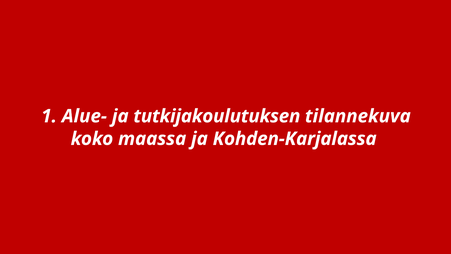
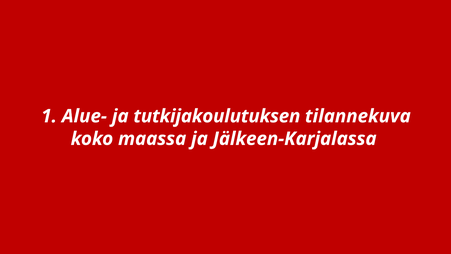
Kohden-Karjalassa: Kohden-Karjalassa -> Jälkeen-Karjalassa
